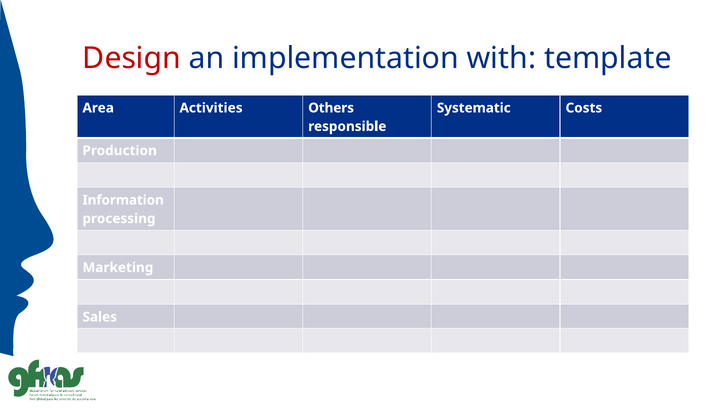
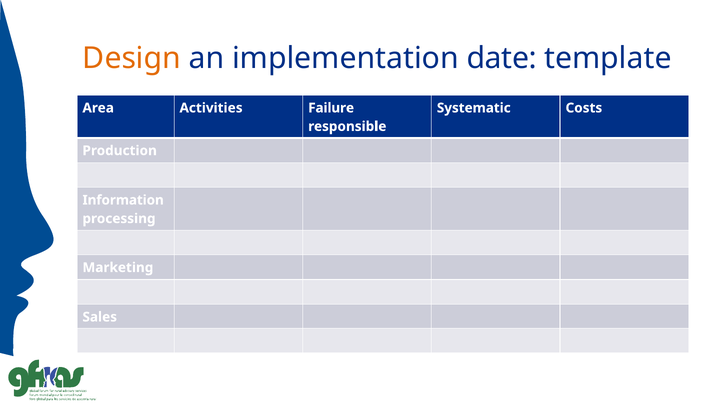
Design colour: red -> orange
with: with -> date
Others: Others -> Failure
